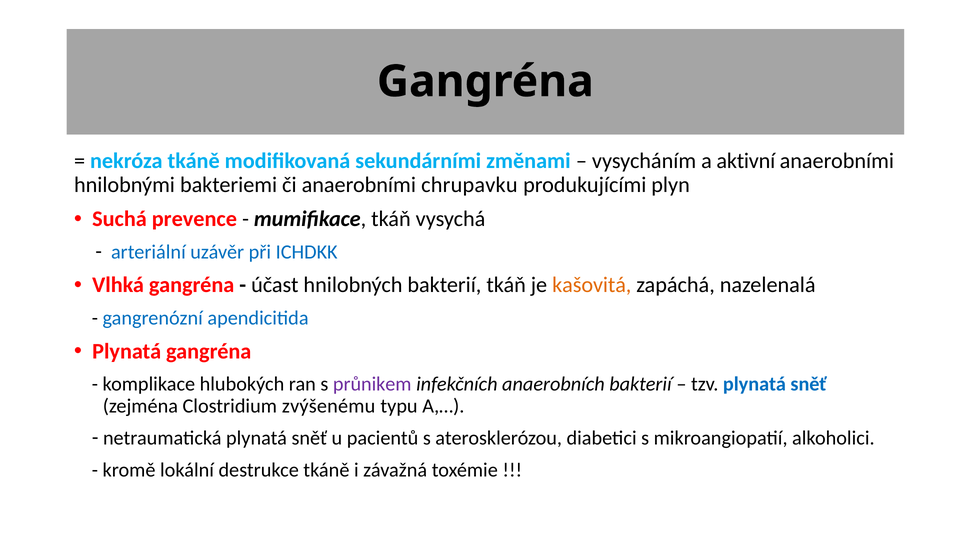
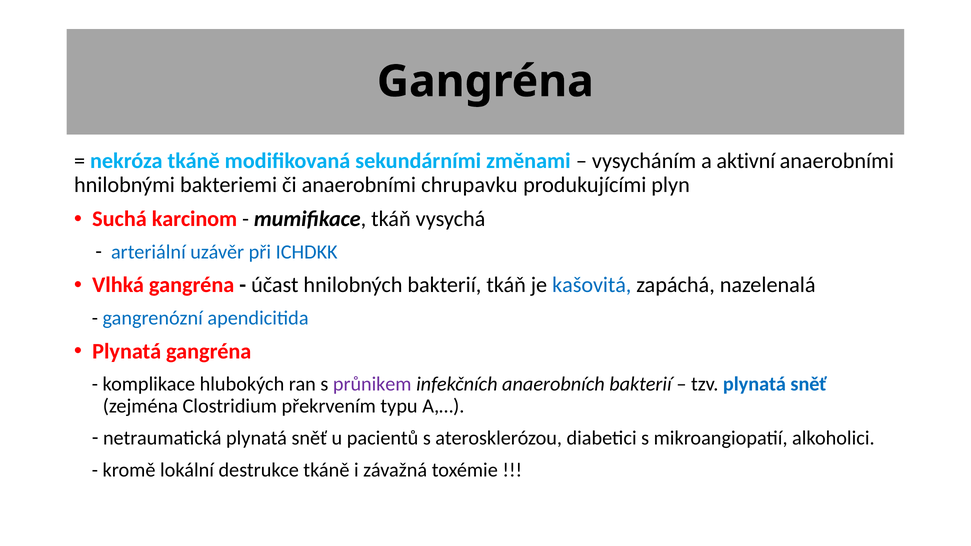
prevence: prevence -> karcinom
kašovitá colour: orange -> blue
zvýšenému: zvýšenému -> překrvením
